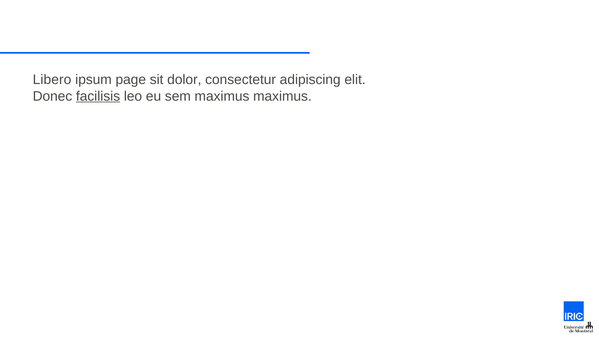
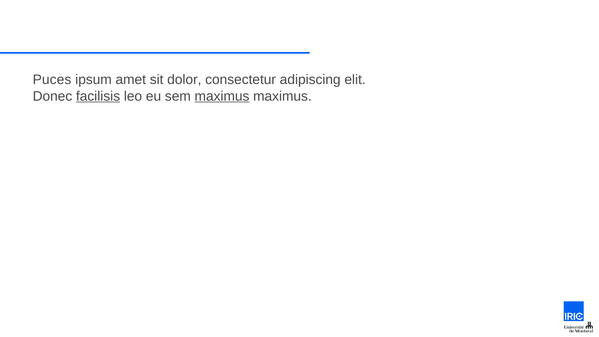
Libero: Libero -> Puces
page: page -> amet
maximus at (222, 96) underline: none -> present
